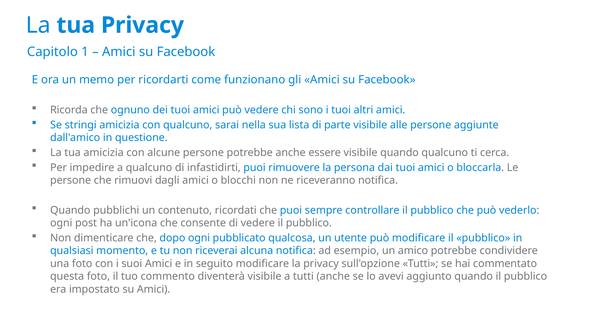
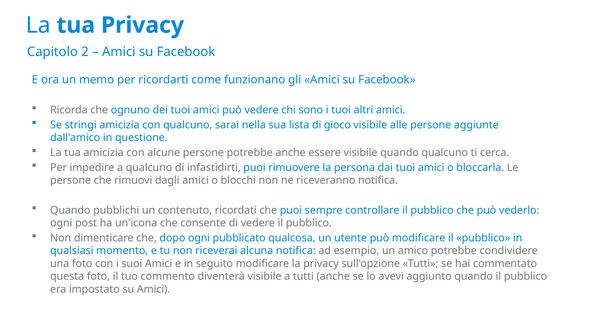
1: 1 -> 2
parte: parte -> gioco
